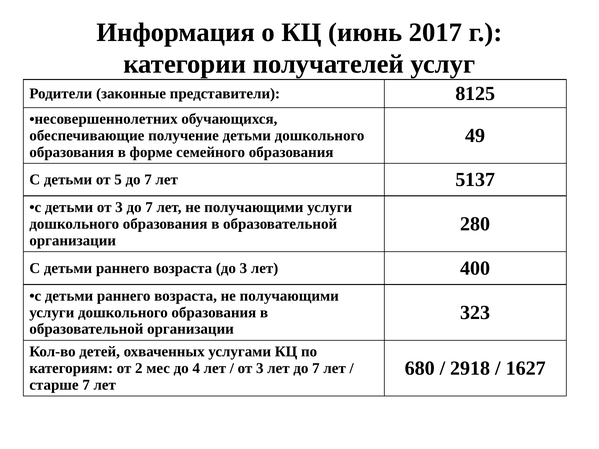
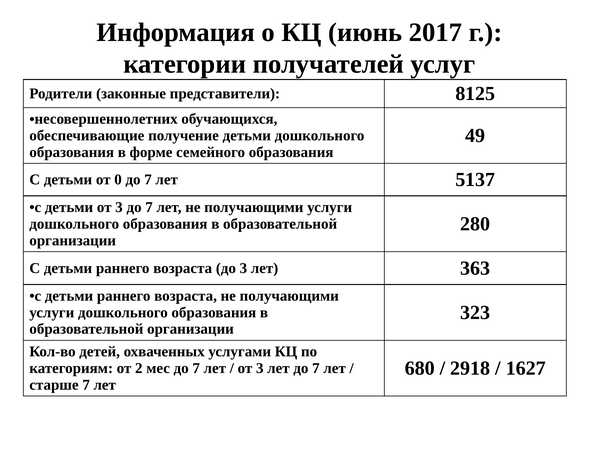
5: 5 -> 0
400: 400 -> 363
мес до 4: 4 -> 7
